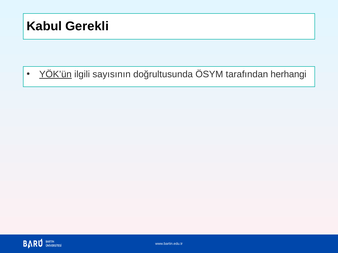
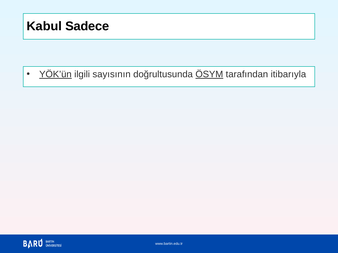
Gerekli: Gerekli -> Sadece
ÖSYM underline: none -> present
herhangi: herhangi -> itibarıyla
